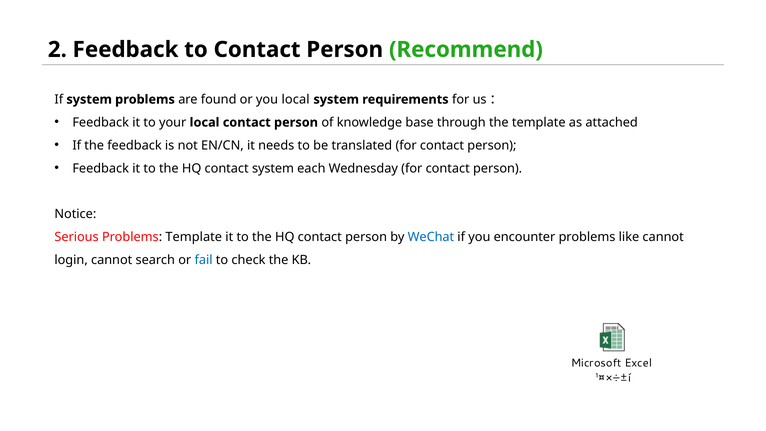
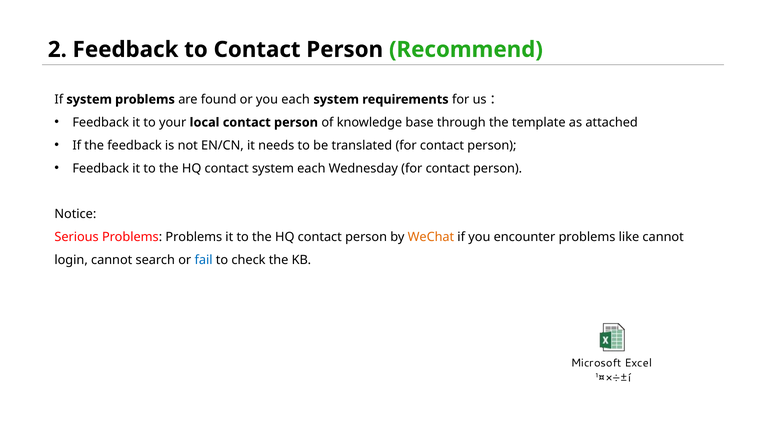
you local: local -> each
Problems Template: Template -> Problems
WeChat colour: blue -> orange
